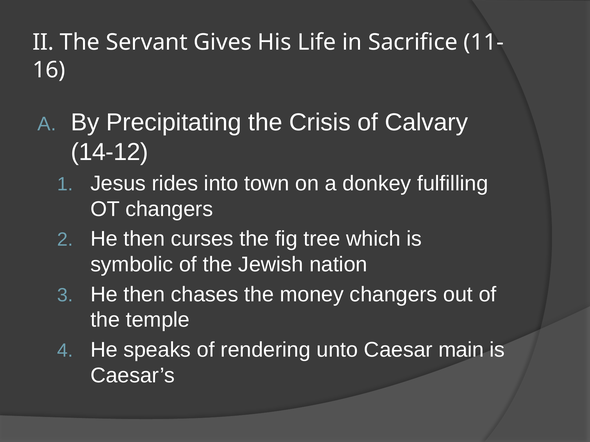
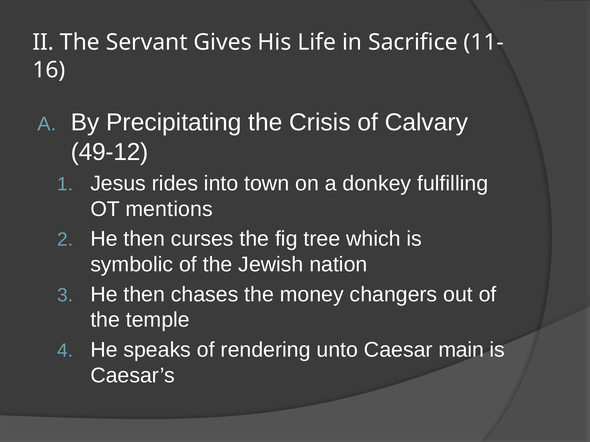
14-12: 14-12 -> 49-12
OT changers: changers -> mentions
